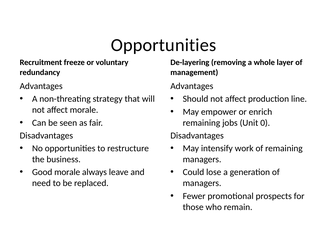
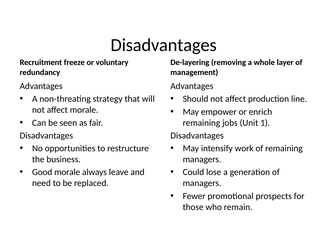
Opportunities at (164, 45): Opportunities -> Disadvantages
0: 0 -> 1
